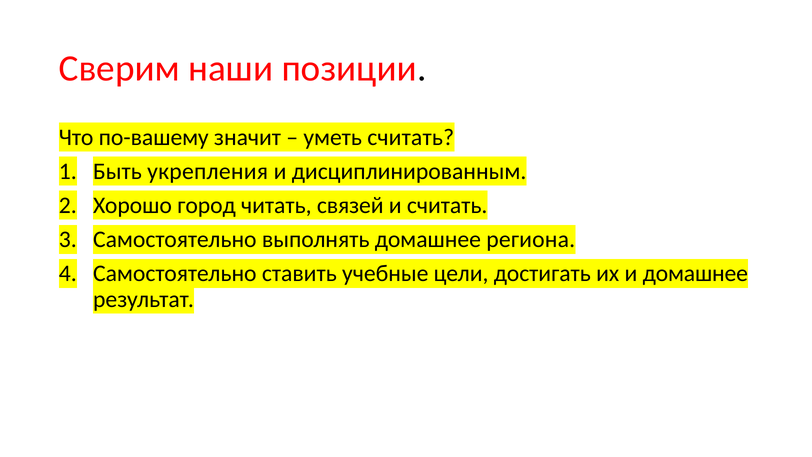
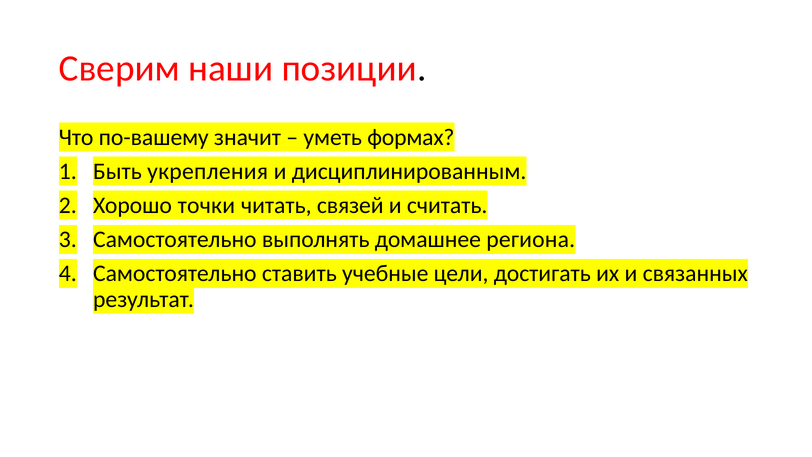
уметь считать: считать -> формах
город: город -> точки
и домашнее: домашнее -> связанных
